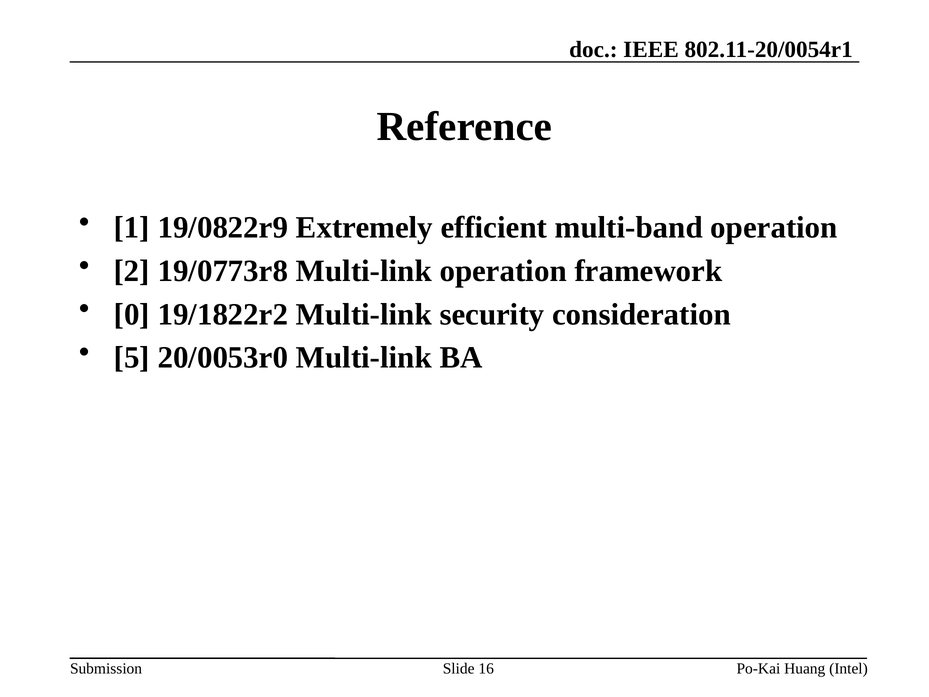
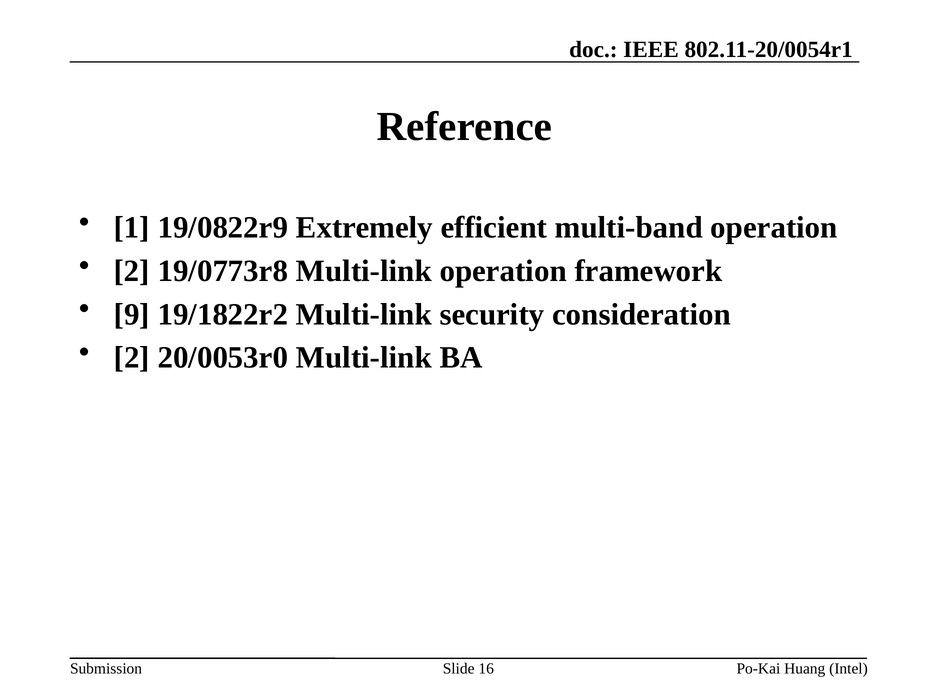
0: 0 -> 9
5 at (132, 358): 5 -> 2
